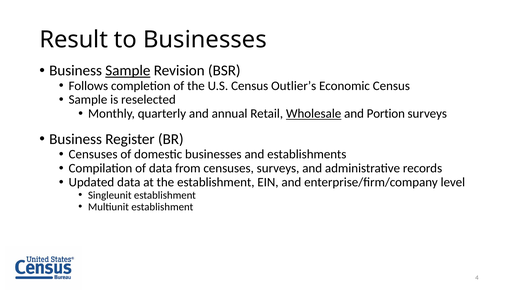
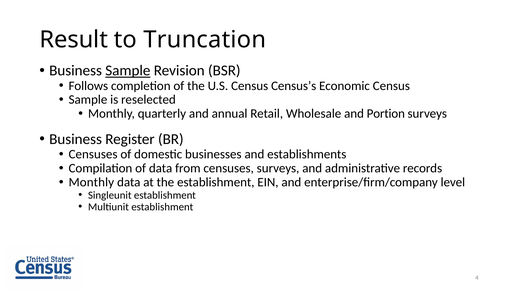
to Businesses: Businesses -> Truncation
Outlier’s: Outlier’s -> Census’s
Wholesale underline: present -> none
Updated at (91, 183): Updated -> Monthly
